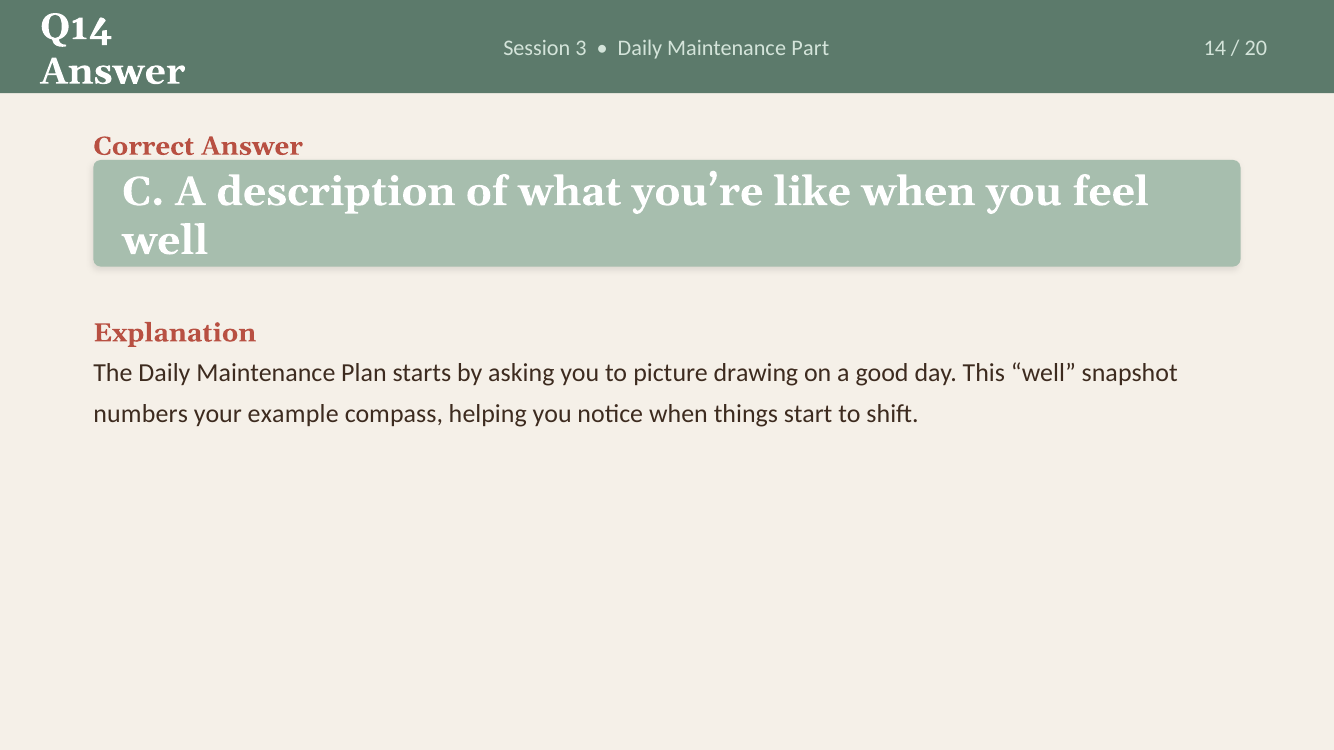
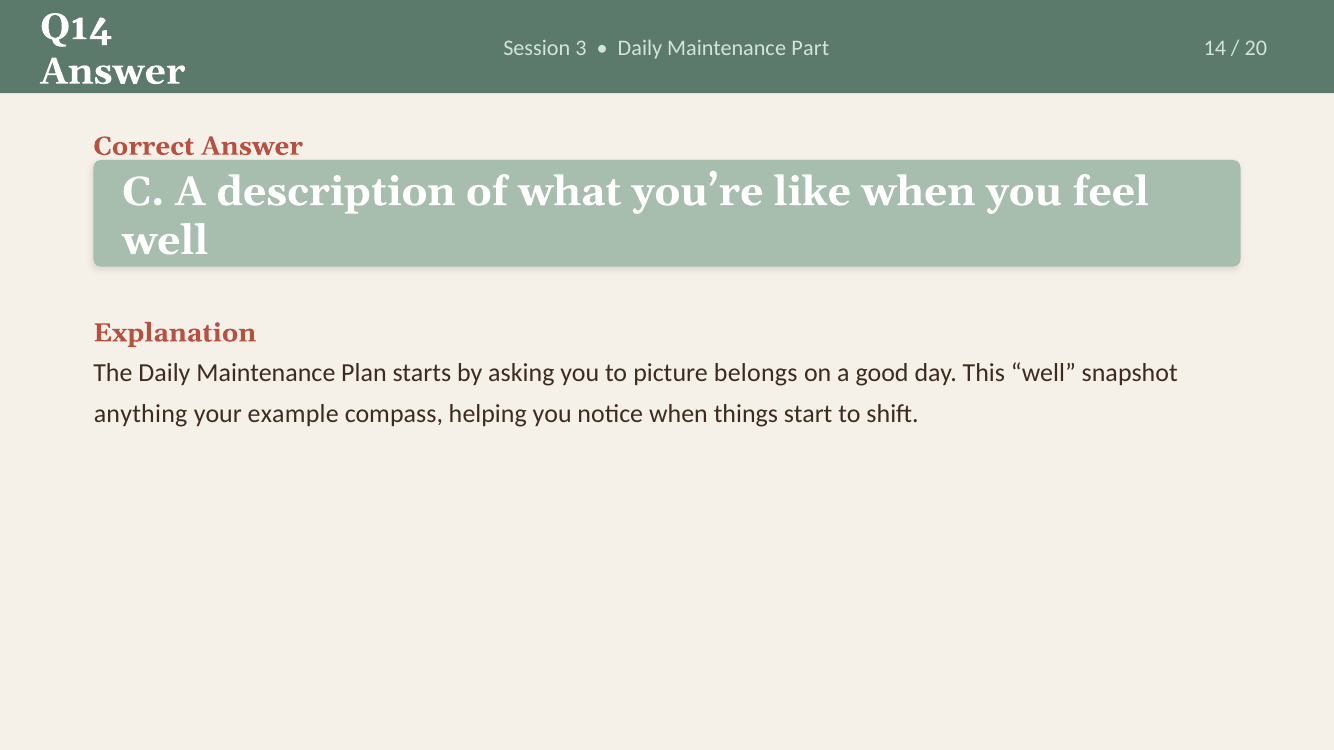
drawing: drawing -> belongs
numbers: numbers -> anything
